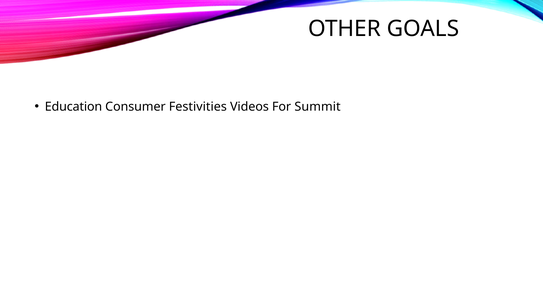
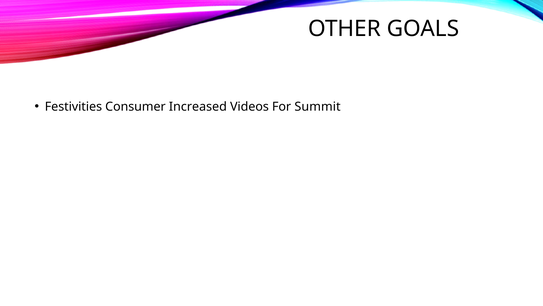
Education: Education -> Festivities
Festivities: Festivities -> Increased
